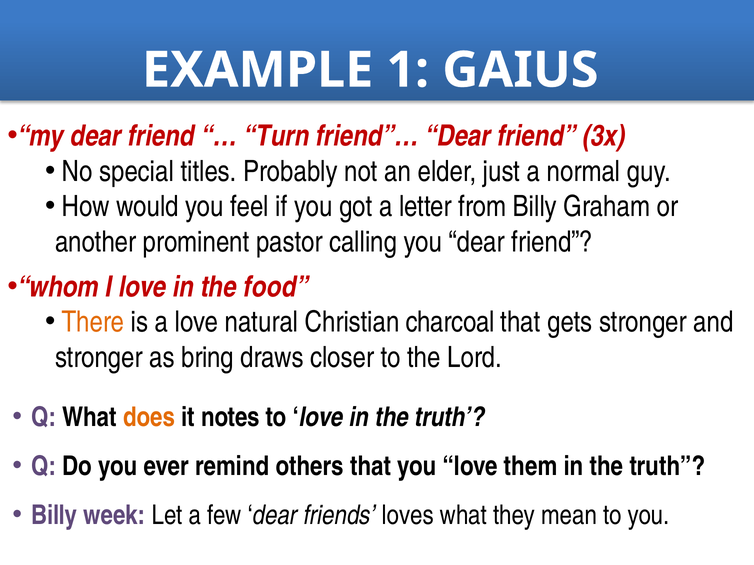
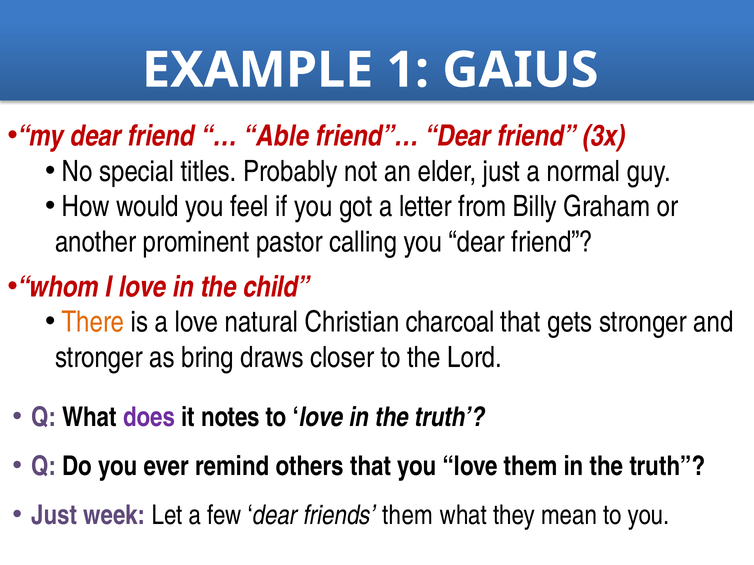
Turn: Turn -> Able
food: food -> child
does colour: orange -> purple
Billy at (54, 516): Billy -> Just
friends loves: loves -> them
